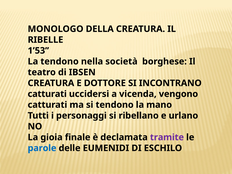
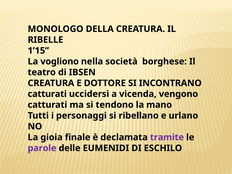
1’53: 1’53 -> 1’15
La tendono: tendono -> vogliono
parole colour: blue -> purple
